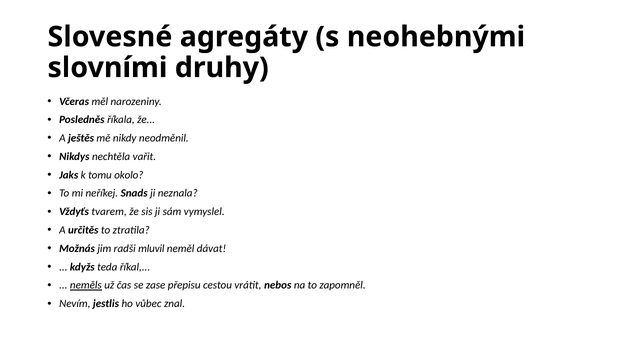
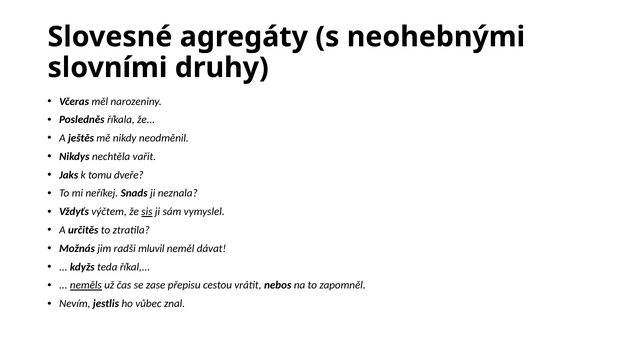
okolo: okolo -> dveře
tvarem: tvarem -> výčtem
sis underline: none -> present
